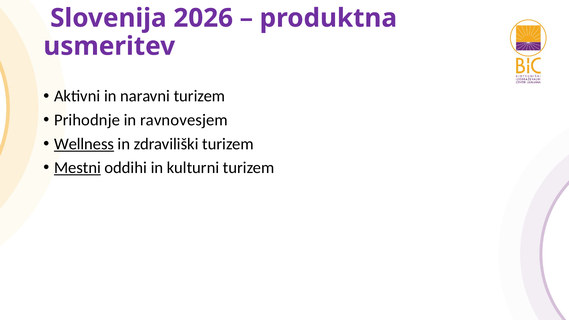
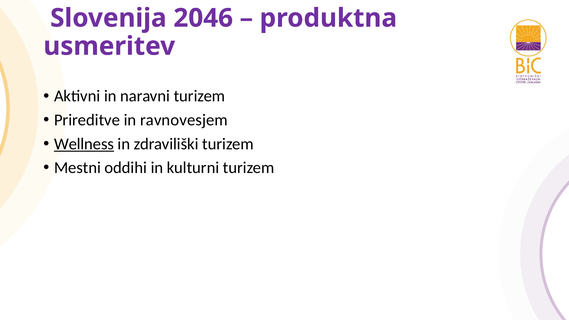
2026: 2026 -> 2046
Prihodnje: Prihodnje -> Prireditve
Mestni underline: present -> none
